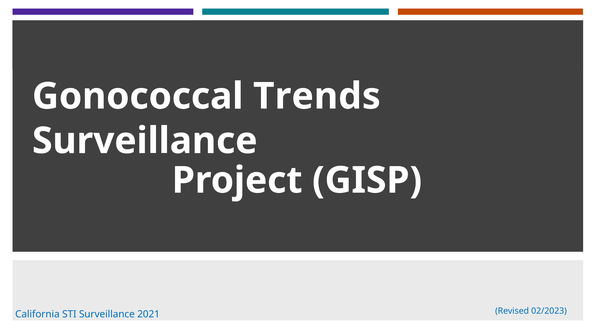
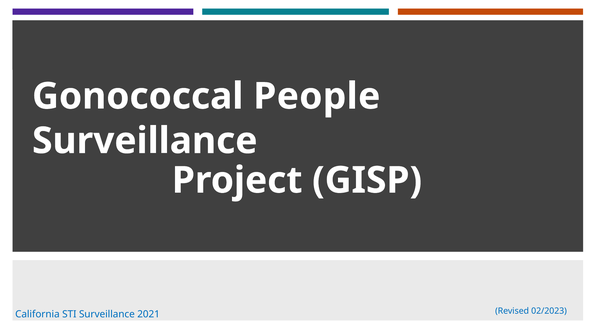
Trends: Trends -> People
